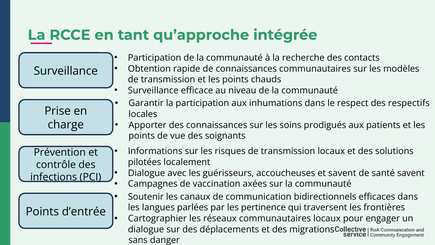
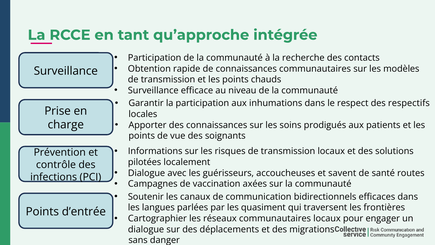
santé savent: savent -> routes
pertinence: pertinence -> quasiment
